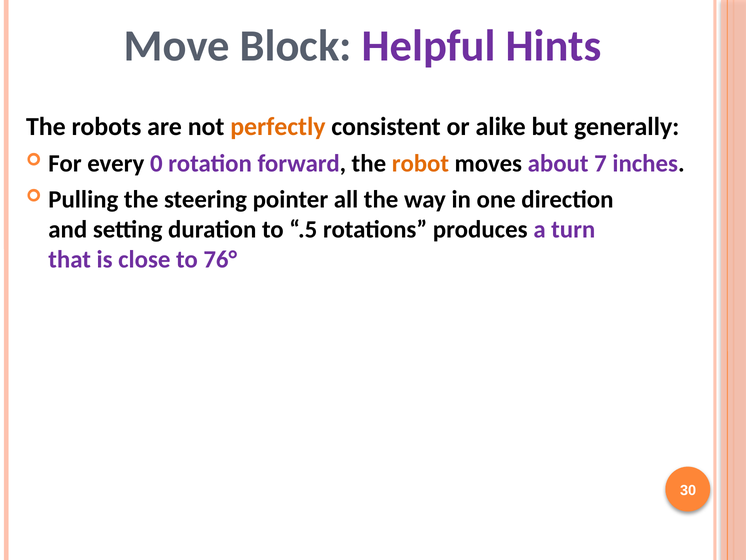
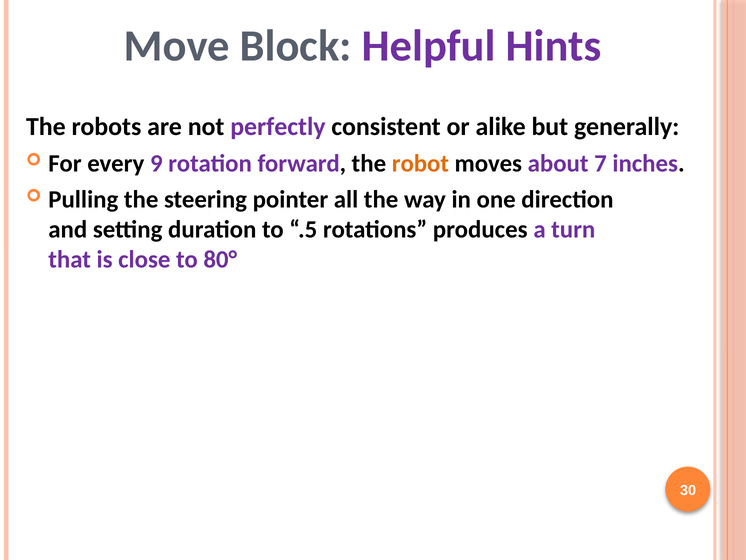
perfectly colour: orange -> purple
0: 0 -> 9
76°: 76° -> 80°
